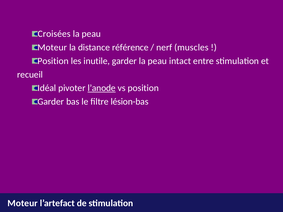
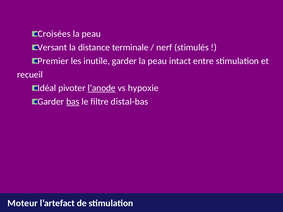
Moteur at (52, 47): Moteur -> Versant
référence: référence -> terminale
muscles: muscles -> stimulés
Position at (53, 61): Position -> Premier
vs position: position -> hypoxie
bas underline: none -> present
lésion-bas: lésion-bas -> distal-bas
